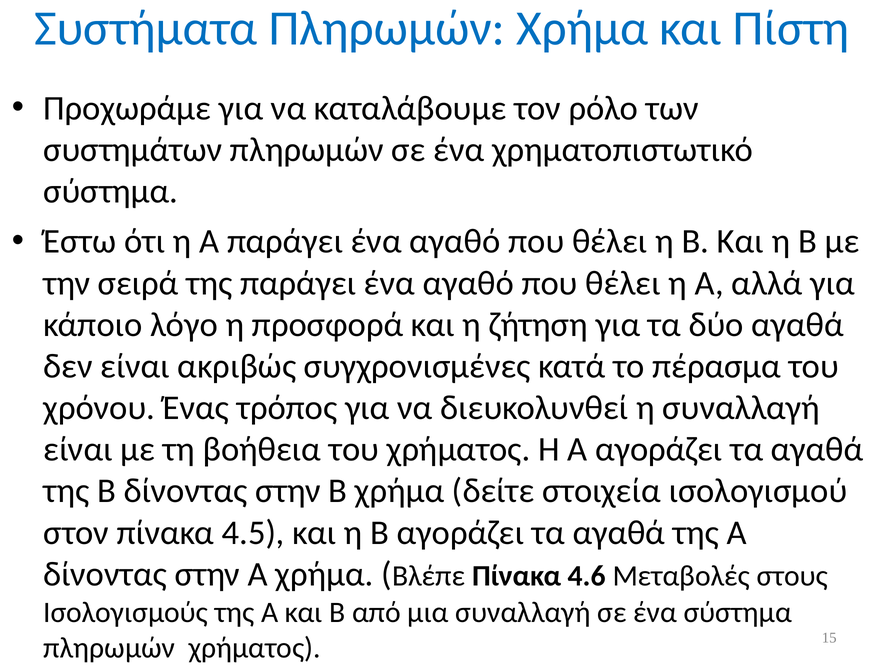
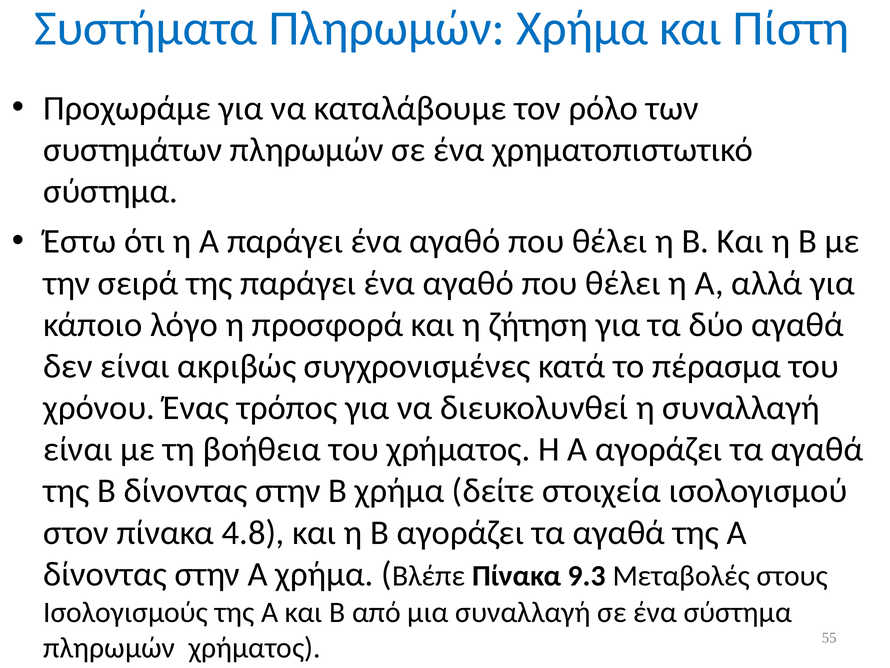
4.5: 4.5 -> 4.8
4.6: 4.6 -> 9.3
15: 15 -> 55
